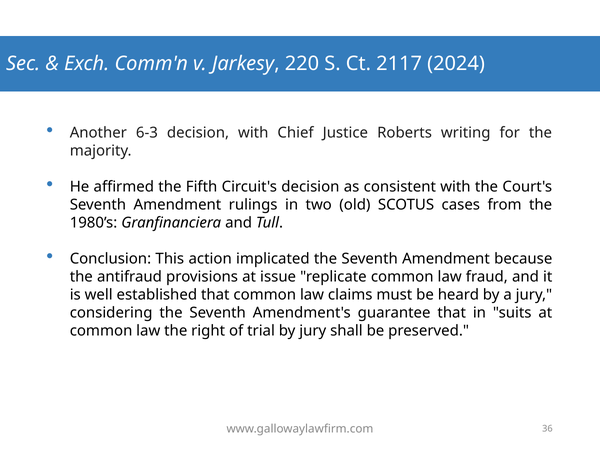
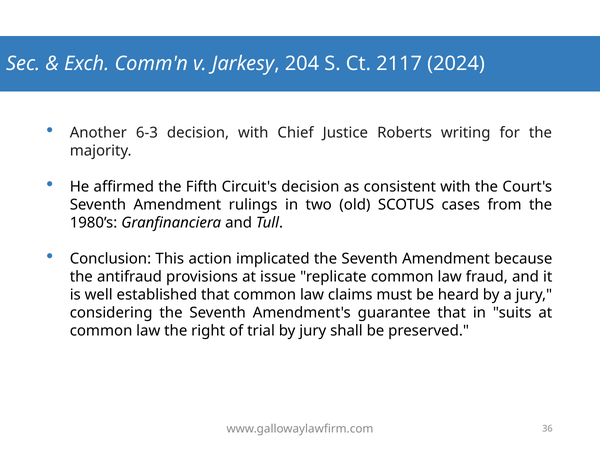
220: 220 -> 204
